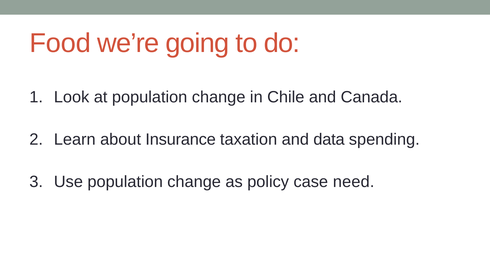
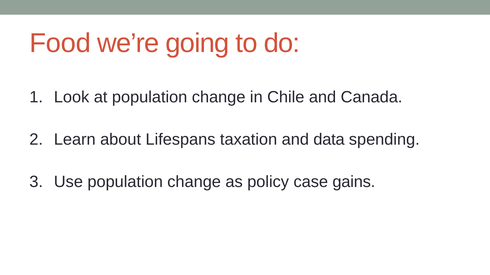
Insurance: Insurance -> Lifespans
need: need -> gains
